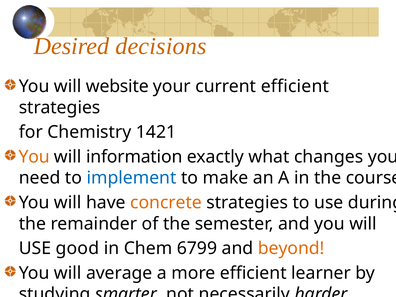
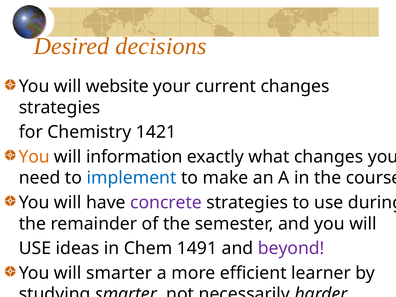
current efficient: efficient -> changes
concrete colour: orange -> purple
good: good -> ideas
6799: 6799 -> 1491
beyond colour: orange -> purple
will average: average -> smarter
